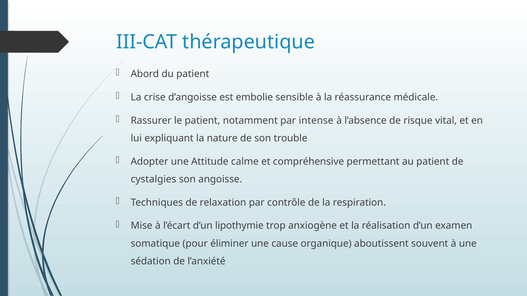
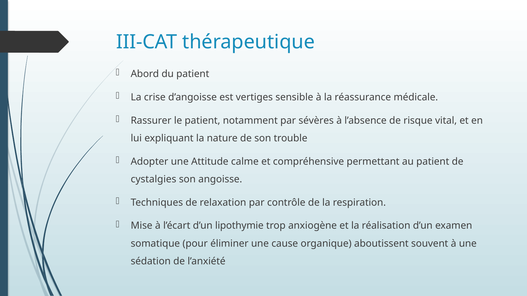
embolie: embolie -> vertiges
intense: intense -> sévères
